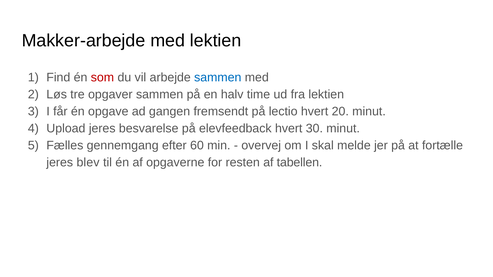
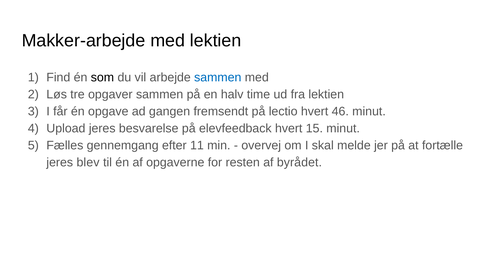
som colour: red -> black
20: 20 -> 46
30: 30 -> 15
60: 60 -> 11
tabellen: tabellen -> byrådet
